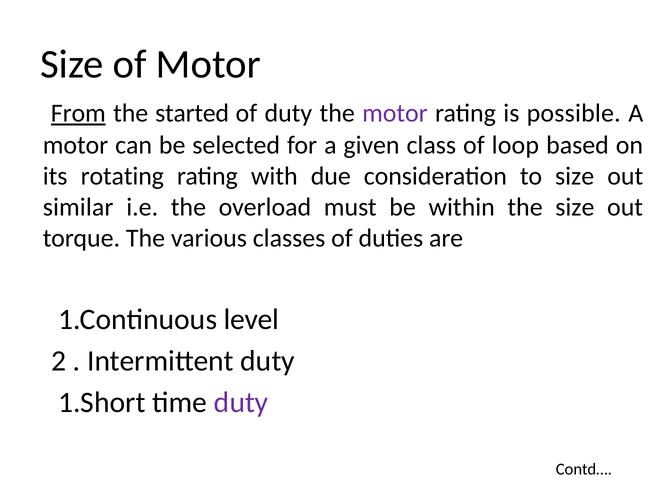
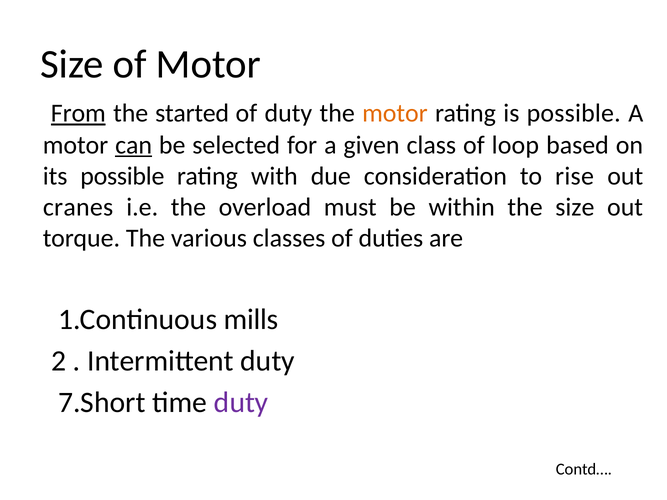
motor at (395, 113) colour: purple -> orange
can underline: none -> present
its rotating: rotating -> possible
to size: size -> rise
similar: similar -> cranes
level: level -> mills
1.Short: 1.Short -> 7.Short
